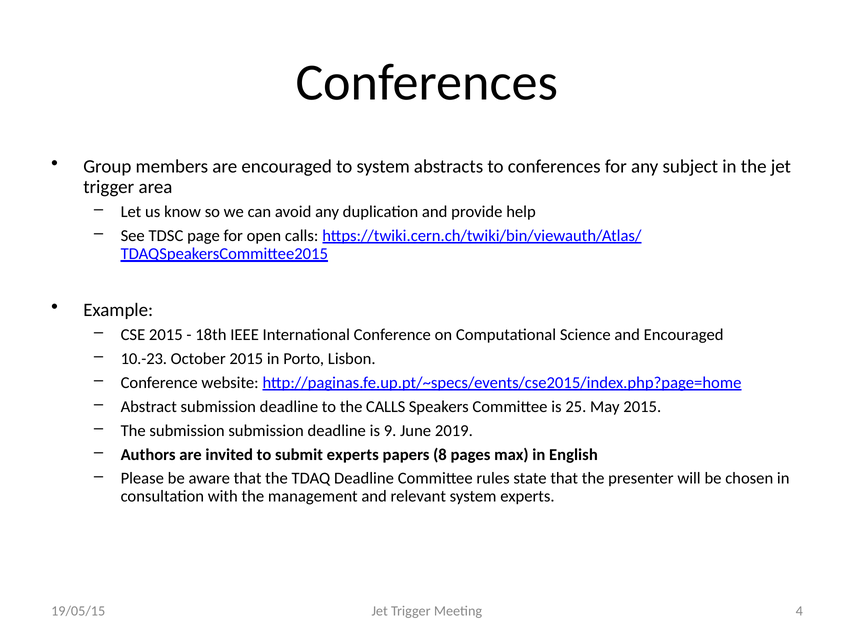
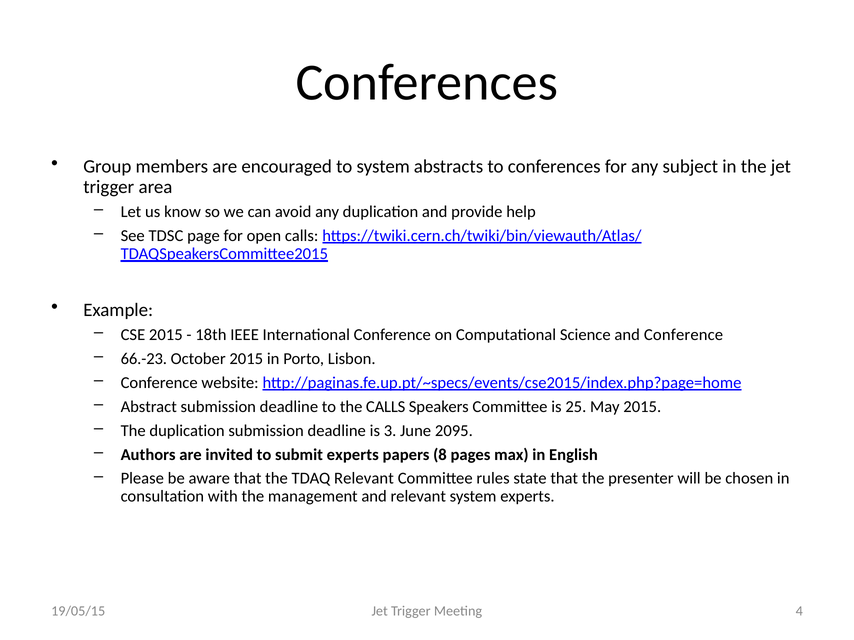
and Encouraged: Encouraged -> Conference
10.-23: 10.-23 -> 66.-23
The submission: submission -> duplication
9: 9 -> 3
2019: 2019 -> 2095
TDAQ Deadline: Deadline -> Relevant
